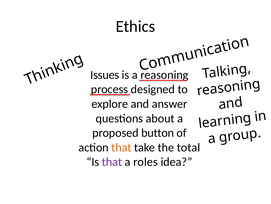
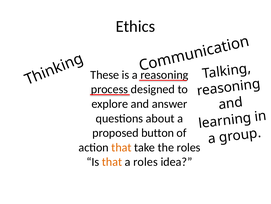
Issues: Issues -> These
the total: total -> roles
that at (112, 161) colour: purple -> orange
